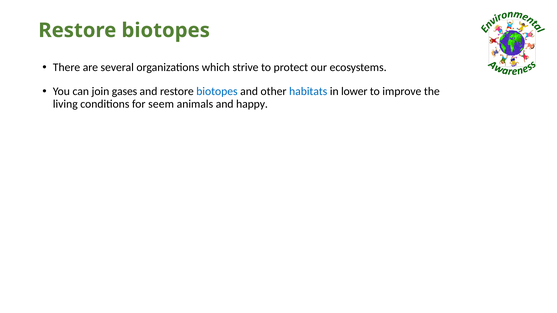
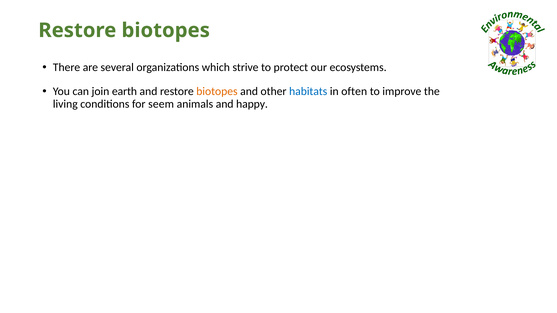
gases: gases -> earth
biotopes at (217, 92) colour: blue -> orange
lower: lower -> often
